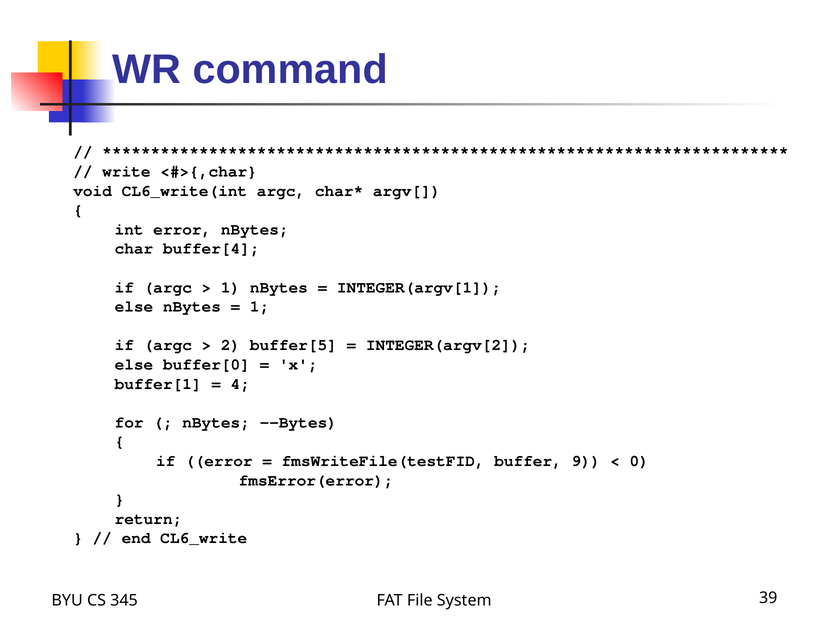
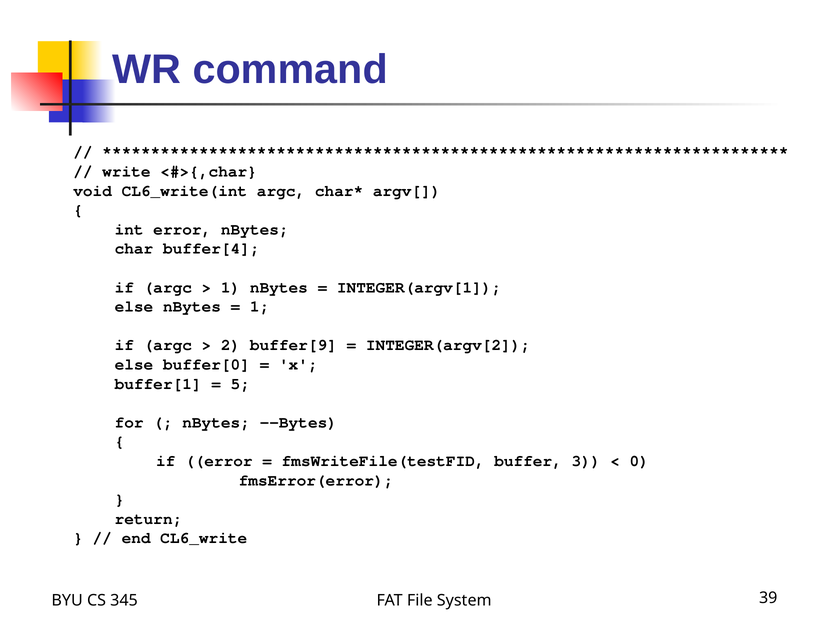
buffer[5: buffer[5 -> buffer[9
4: 4 -> 5
9: 9 -> 3
